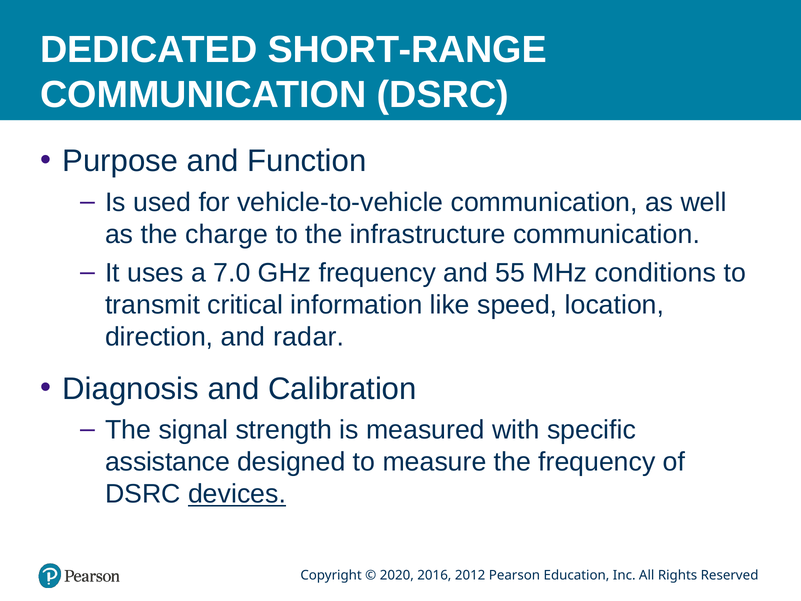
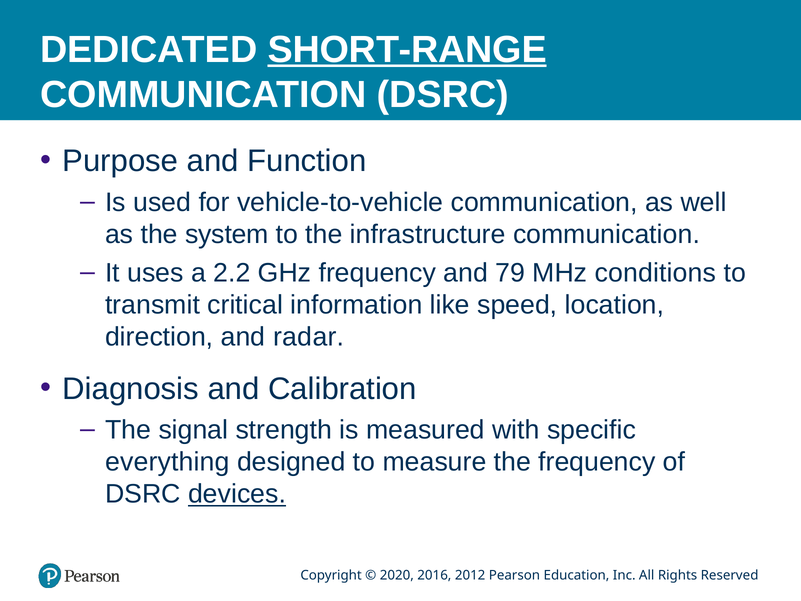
SHORT-RANGE underline: none -> present
charge: charge -> system
7.0: 7.0 -> 2.2
55: 55 -> 79
assistance: assistance -> everything
